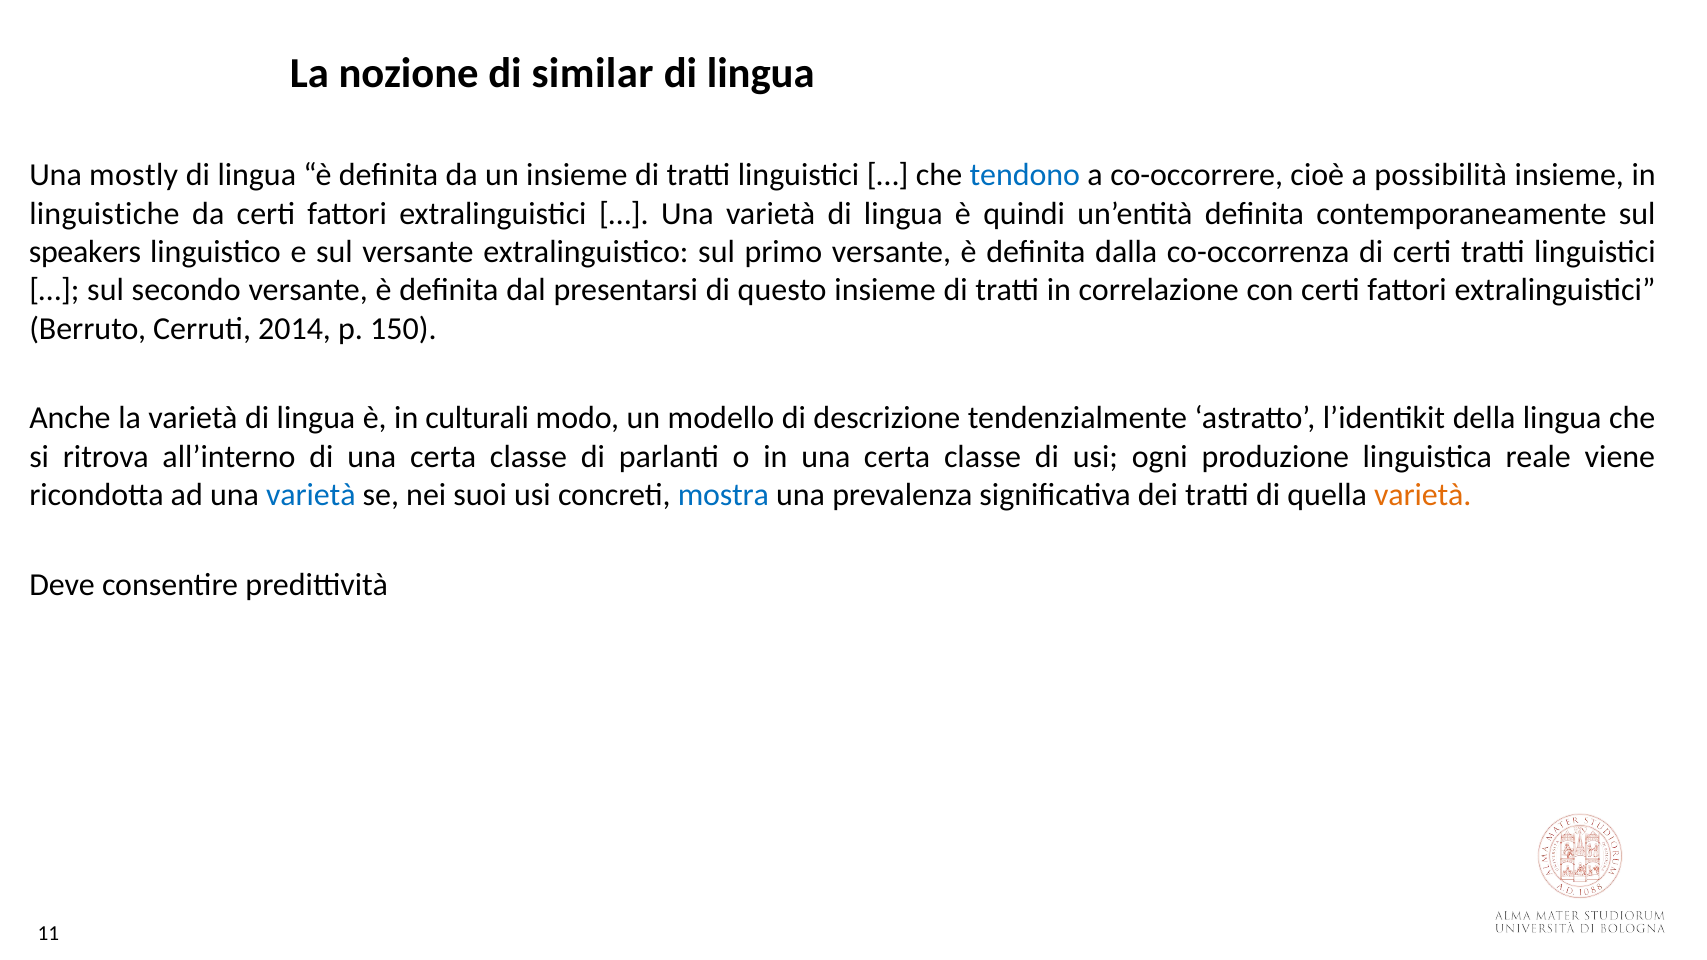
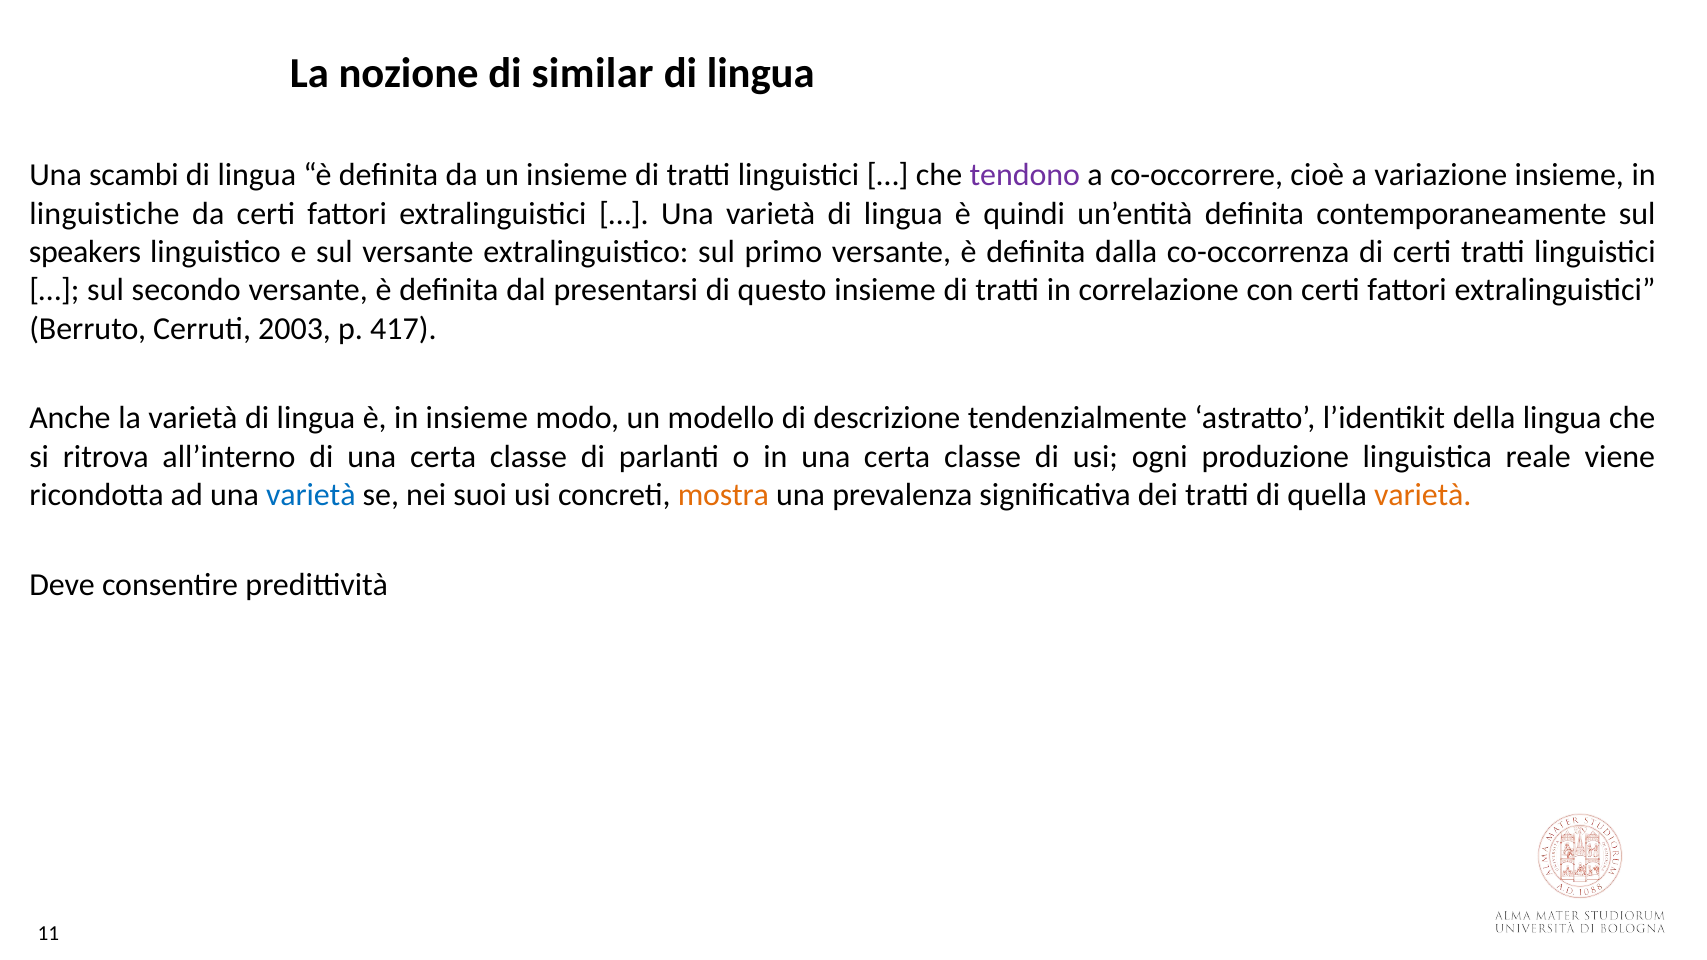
mostly: mostly -> scambi
tendono colour: blue -> purple
possibilità: possibilità -> variazione
2014: 2014 -> 2003
150: 150 -> 417
in culturali: culturali -> insieme
mostra colour: blue -> orange
